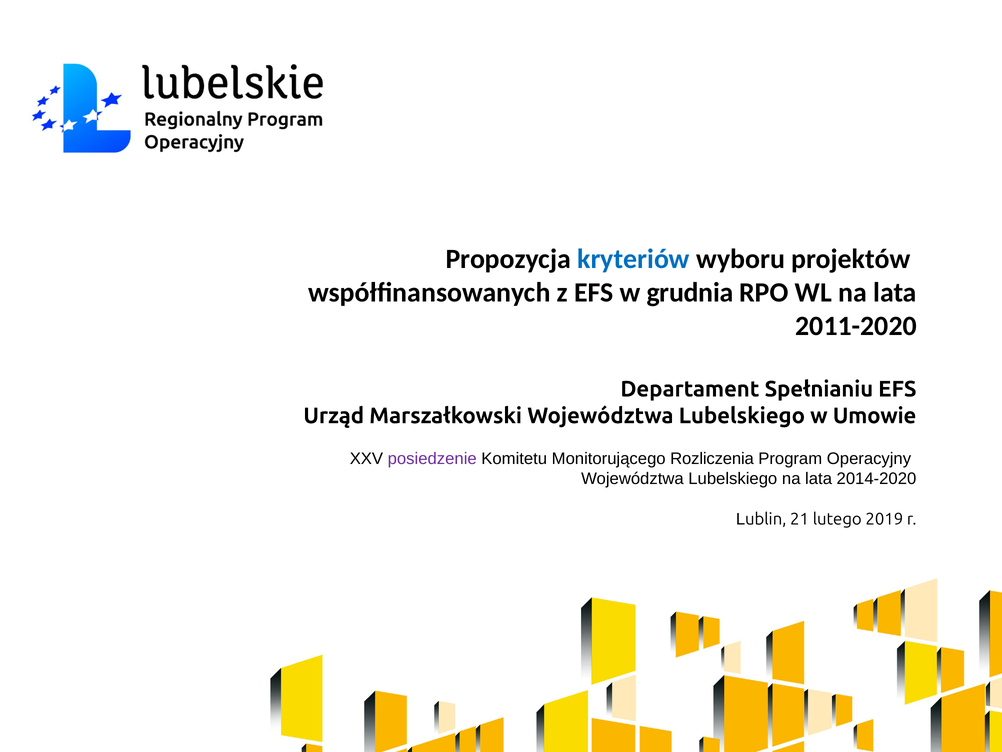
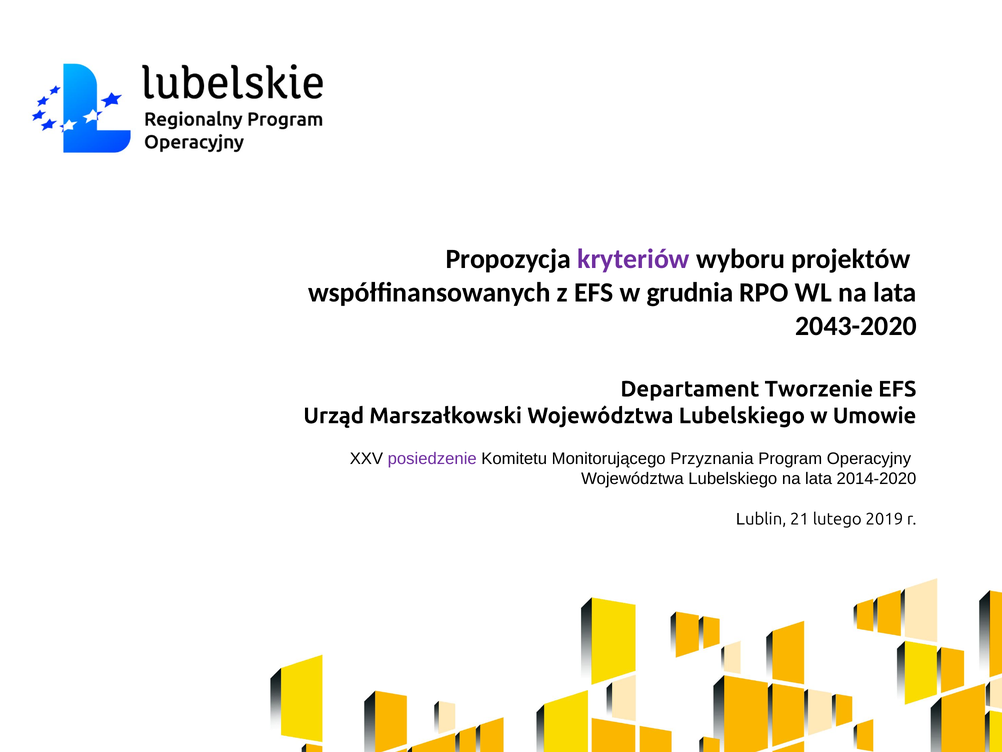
kryteriów colour: blue -> purple
2011-2020: 2011-2020 -> 2043-2020
Spełnianiu: Spełnianiu -> Tworzenie
Rozliczenia: Rozliczenia -> Przyznania
